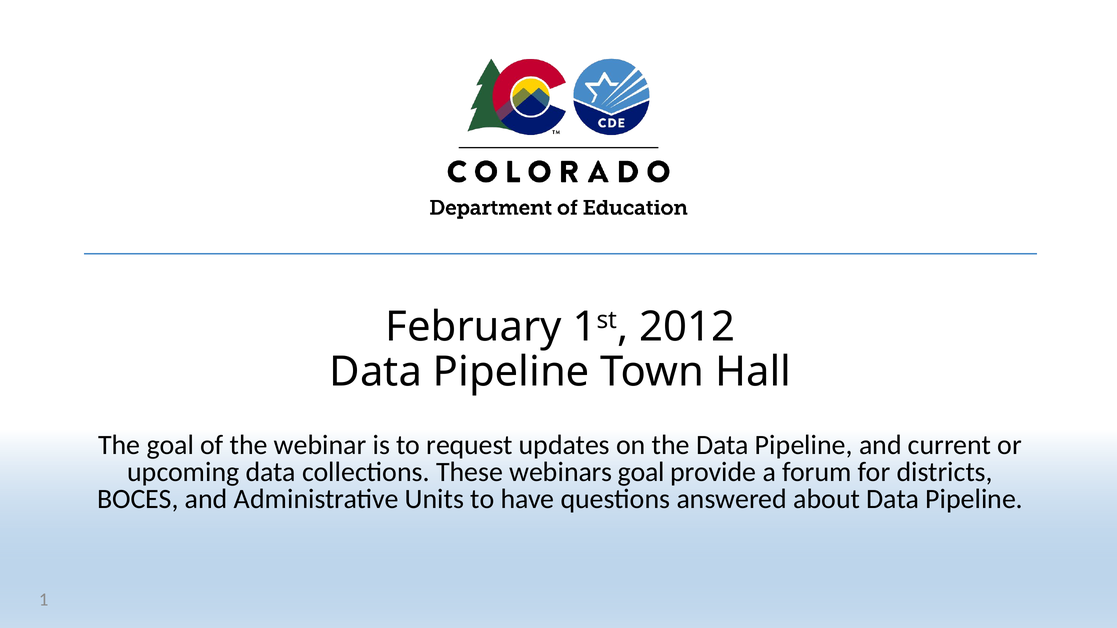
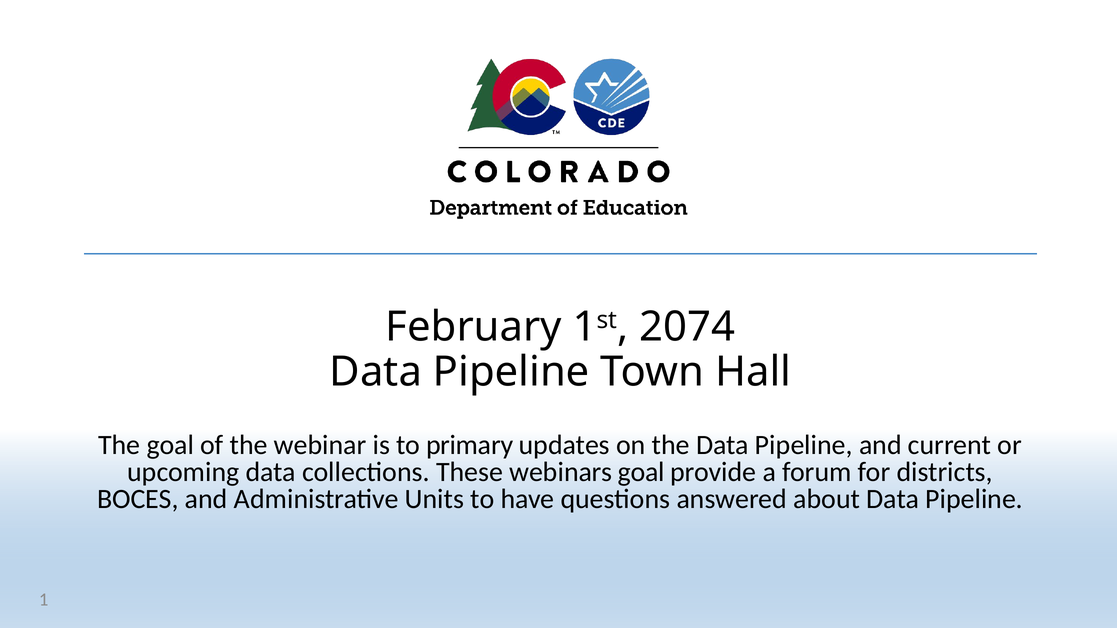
2012: 2012 -> 2074
request: request -> primary
